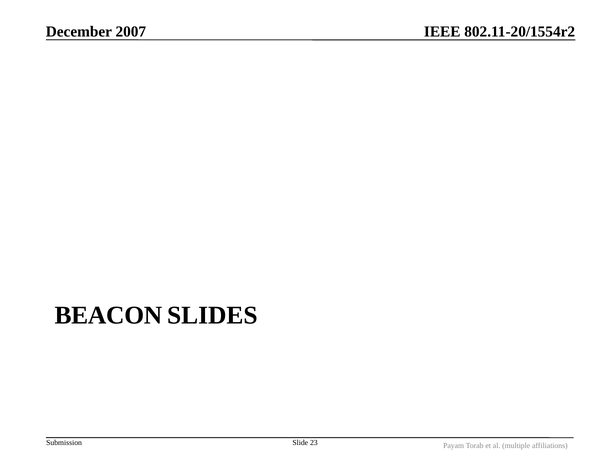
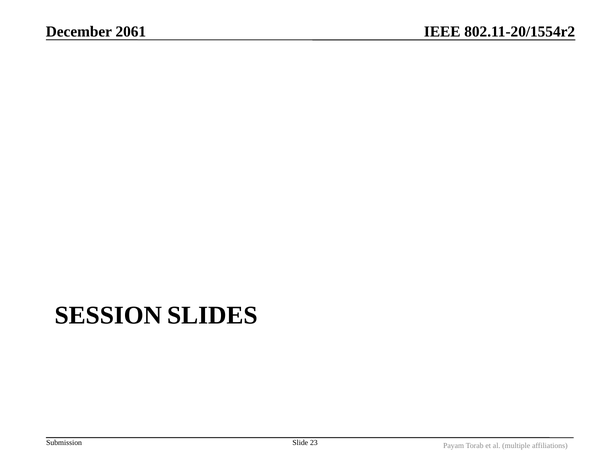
2007: 2007 -> 2061
BEACON: BEACON -> SESSION
